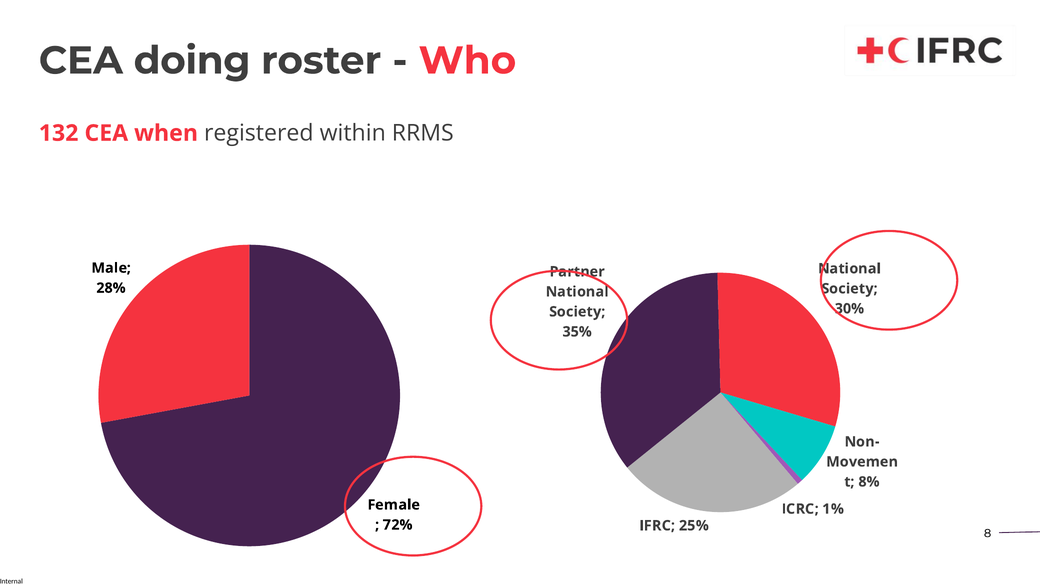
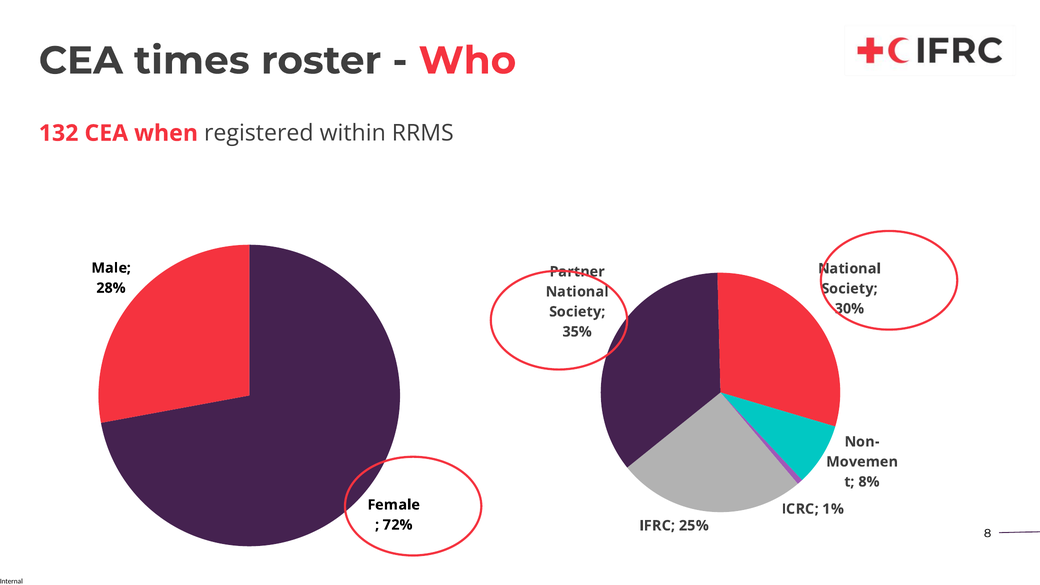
doing: doing -> times
